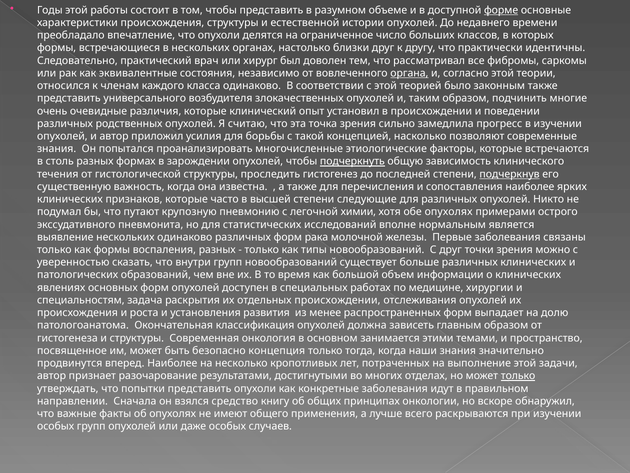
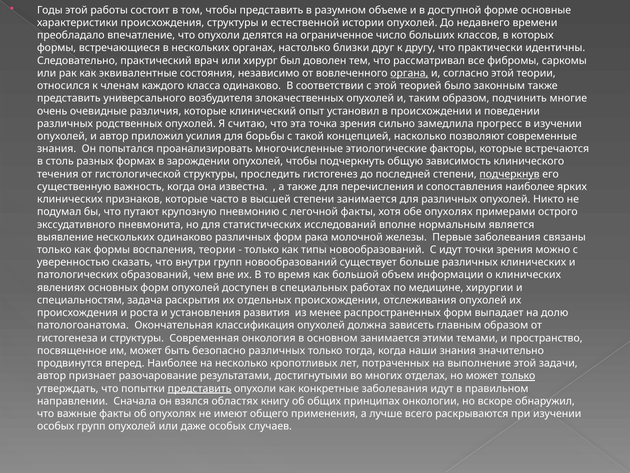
форме underline: present -> none
подчеркнуть underline: present -> none
степени следующие: следующие -> занимается
легочной химии: химии -> факты
воспаления разных: разных -> теории
С друг: друг -> идут
безопасно концепция: концепция -> различных
представить at (200, 388) underline: none -> present
средство: средство -> областях
